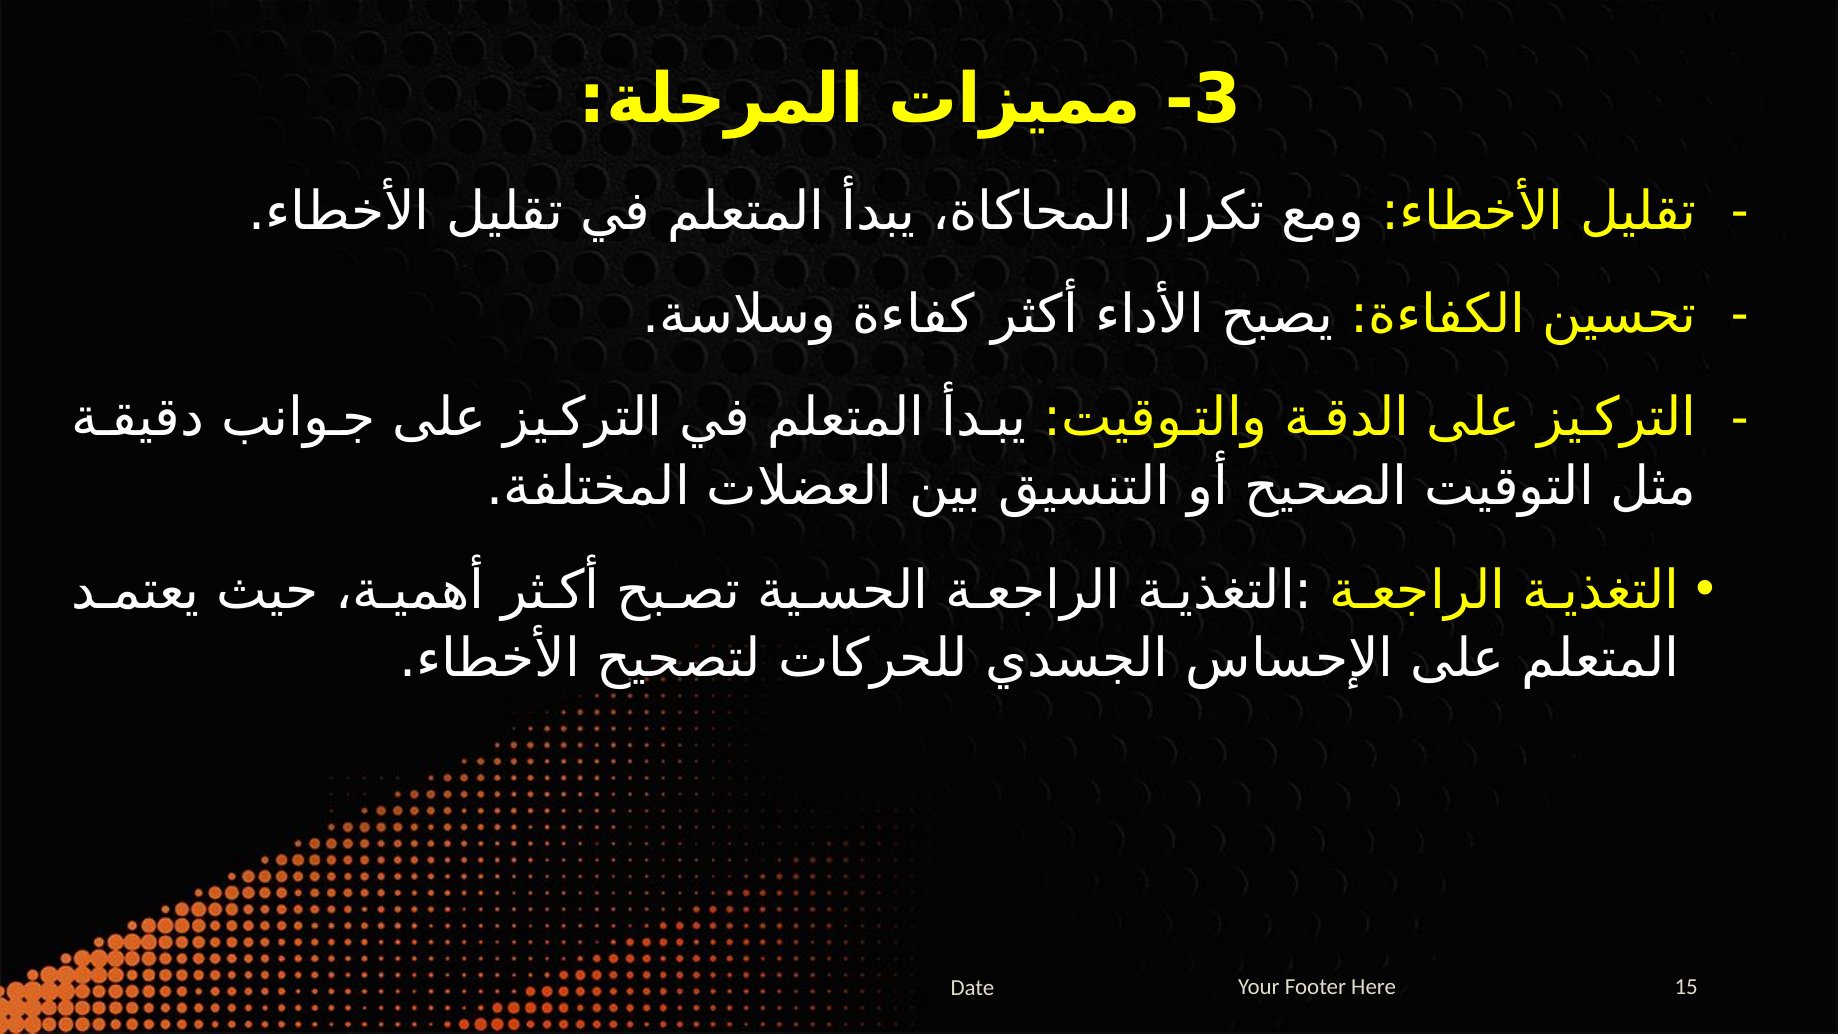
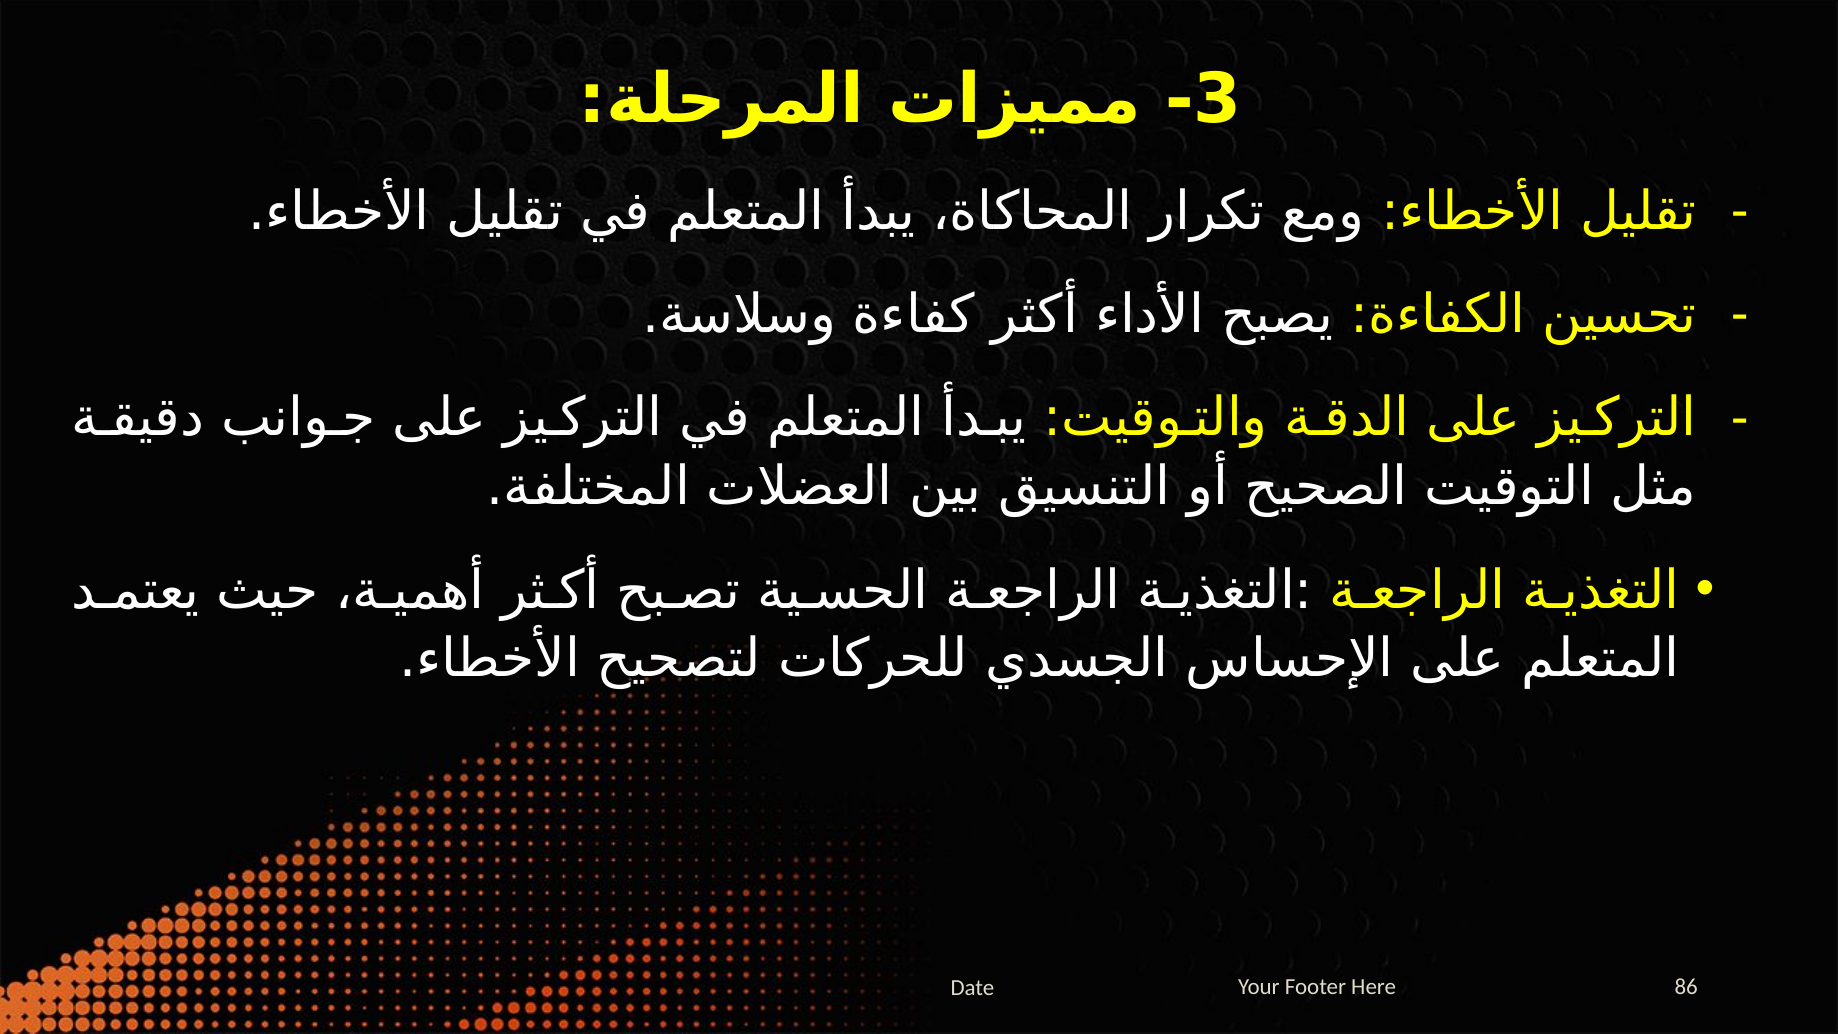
15: 15 -> 86
